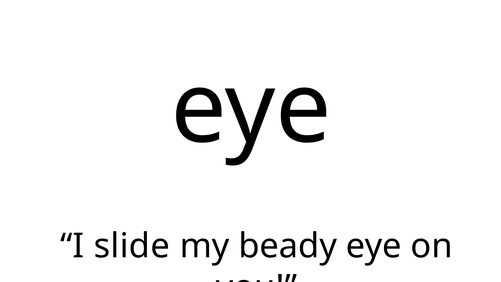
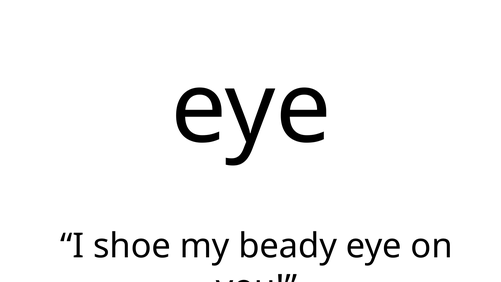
slide: slide -> shoe
